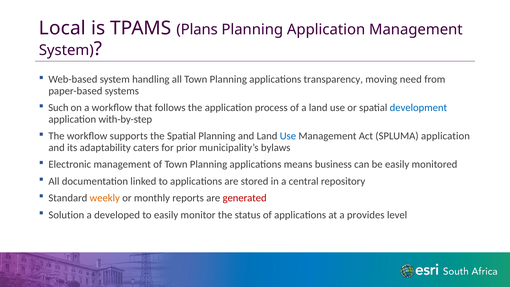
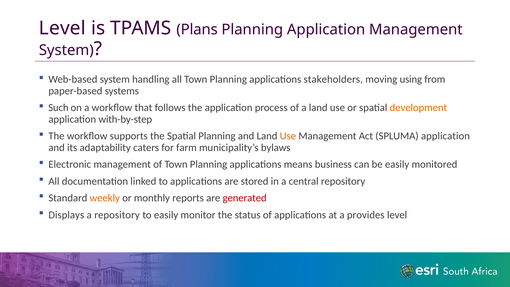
Local at (62, 28): Local -> Level
transparency: transparency -> stakeholders
need: need -> using
development colour: blue -> orange
Use at (288, 136) colour: blue -> orange
prior: prior -> farm
Solution: Solution -> Displays
a developed: developed -> repository
